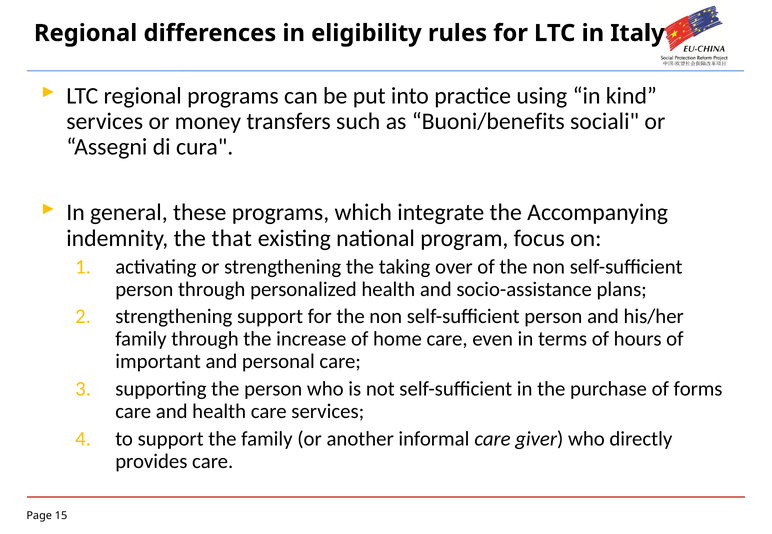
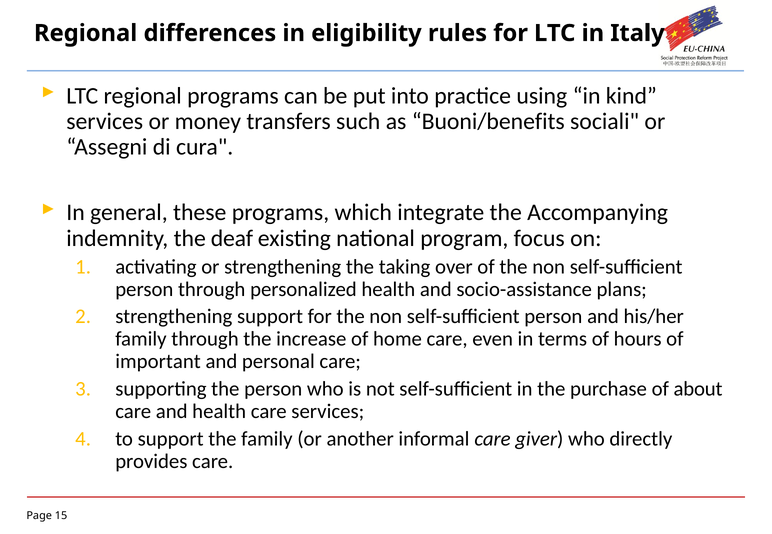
that: that -> deaf
forms: forms -> about
